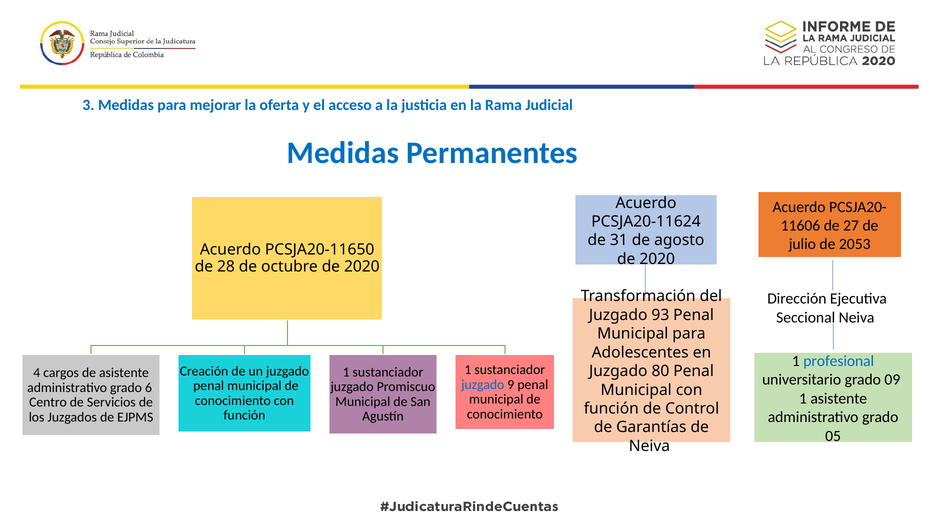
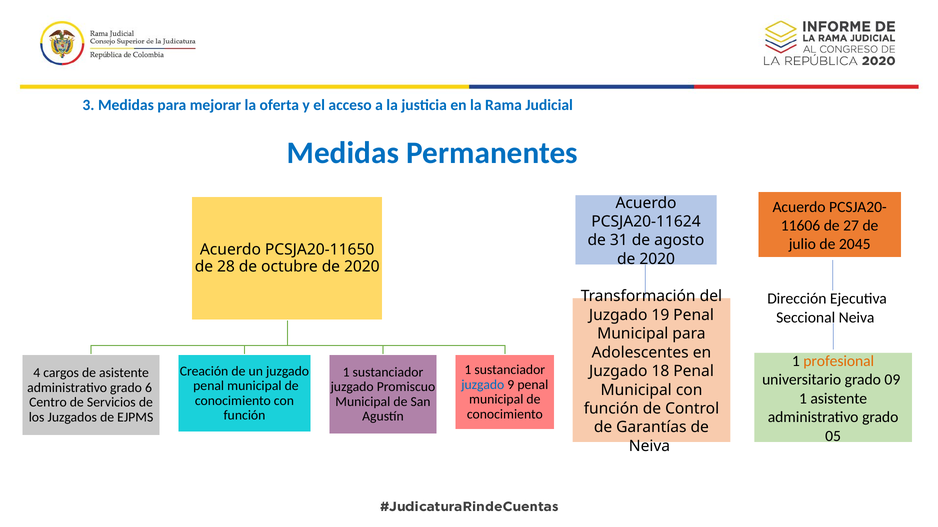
2053: 2053 -> 2045
93: 93 -> 19
profesional colour: blue -> orange
80: 80 -> 18
